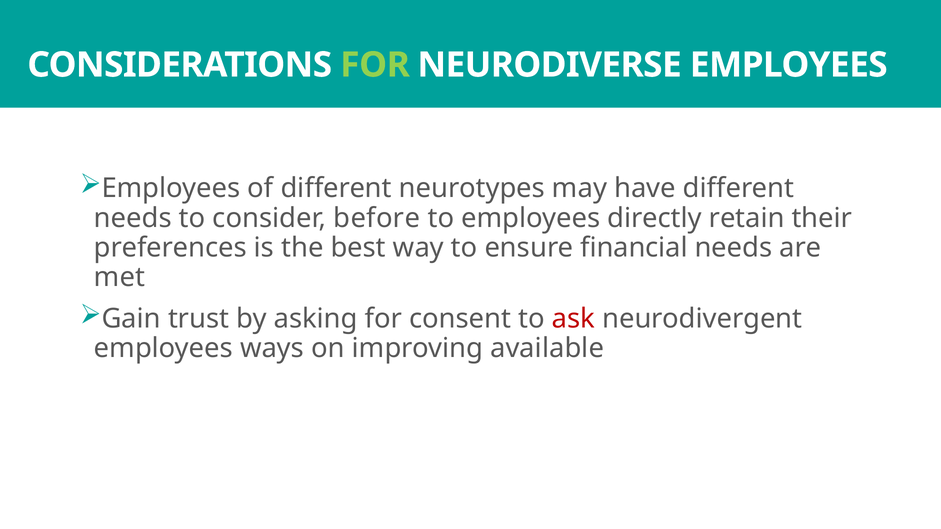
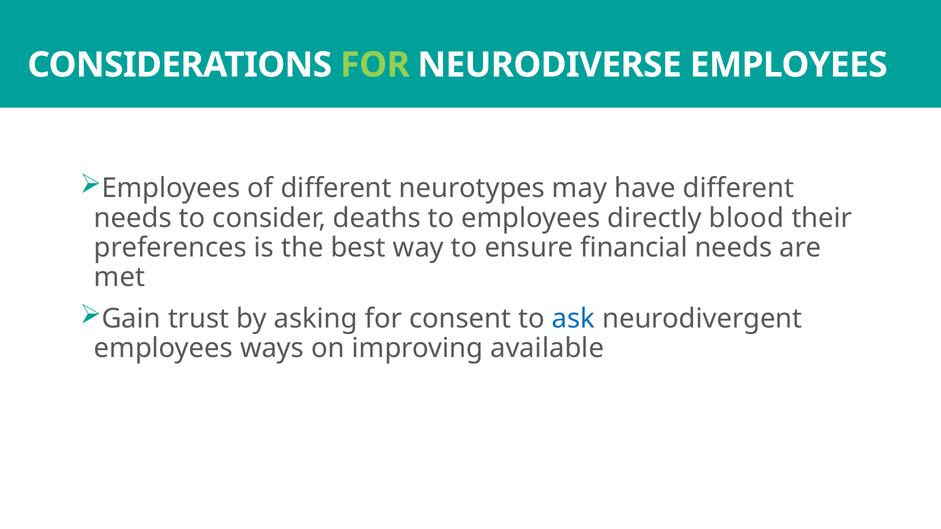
before: before -> deaths
retain: retain -> blood
ask colour: red -> blue
